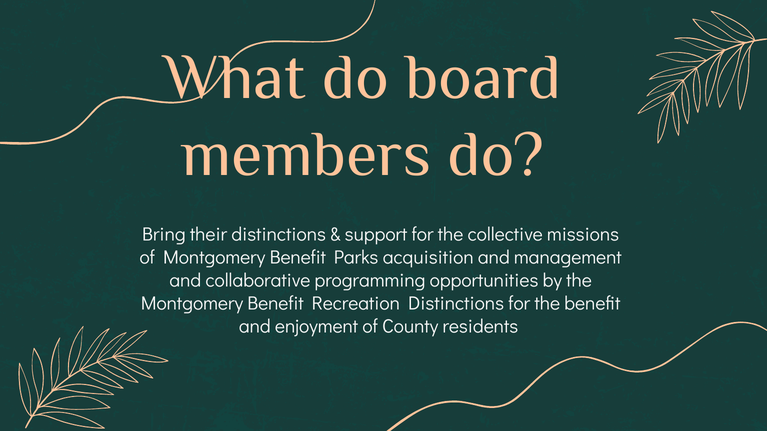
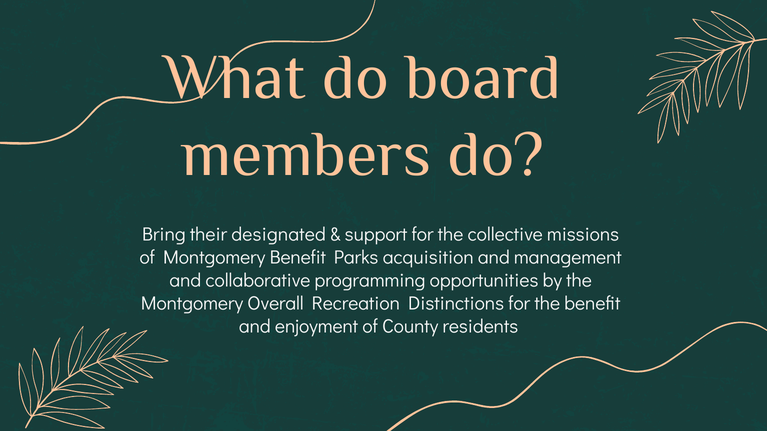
their distinctions: distinctions -> designated
Benefit at (276, 304): Benefit -> Overall
